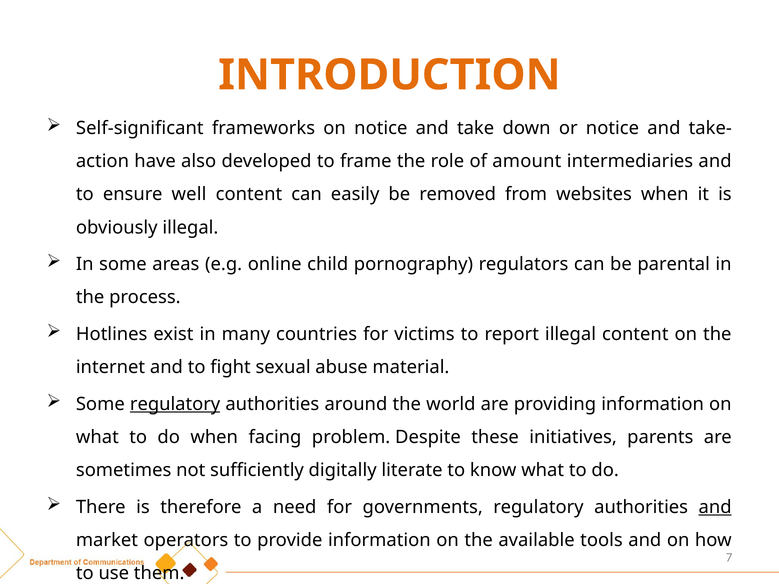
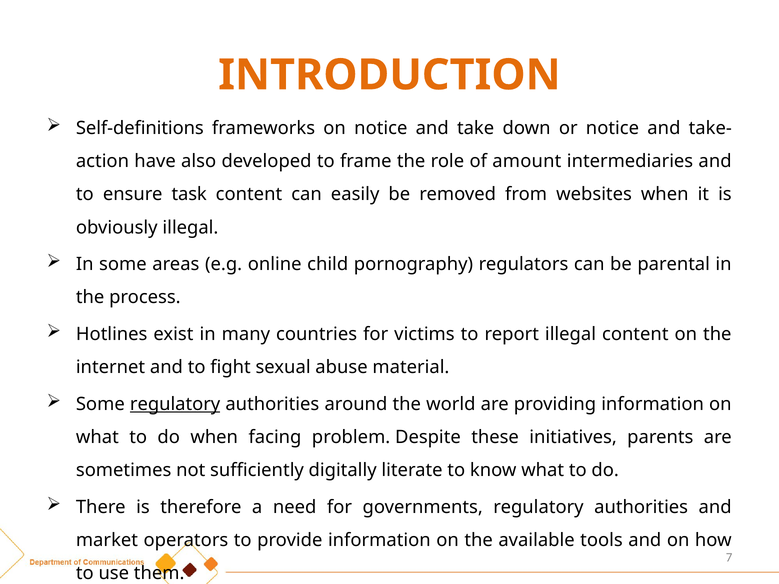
Self‐significant: Self‐significant -> Self‐definitions
well: well -> task
and at (715, 507) underline: present -> none
